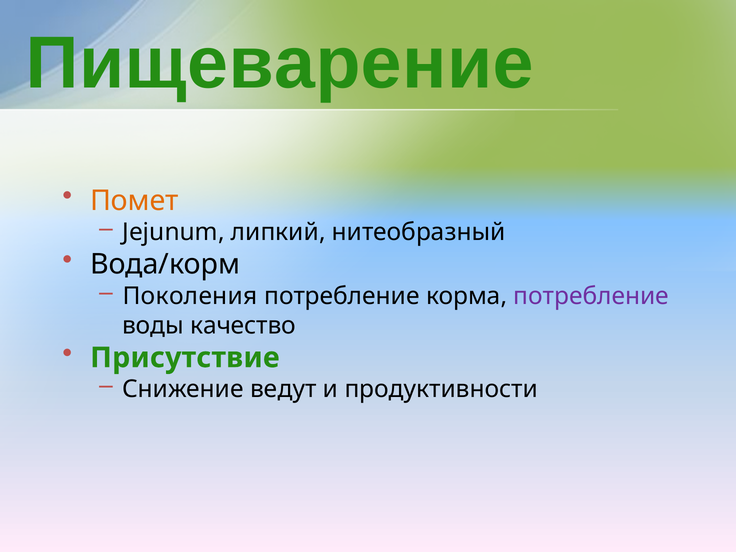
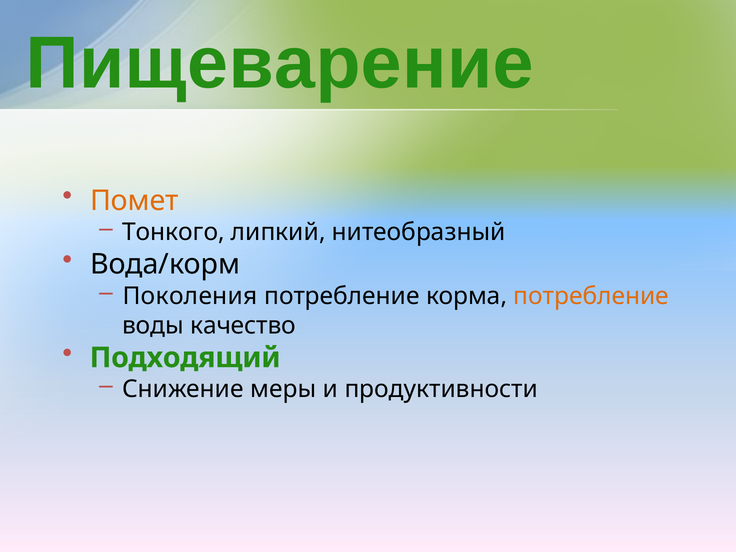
Jejunum: Jejunum -> Тонкого
потребление at (591, 296) colour: purple -> orange
Присутствие: Присутствие -> Подходящий
ведут: ведут -> меры
